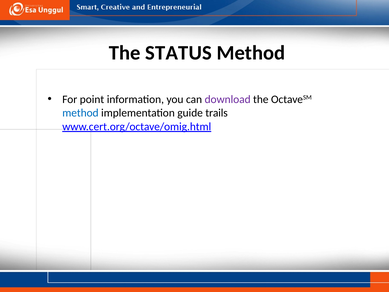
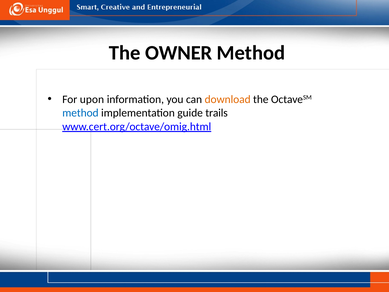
STATUS: STATUS -> OWNER
point: point -> upon
download colour: purple -> orange
